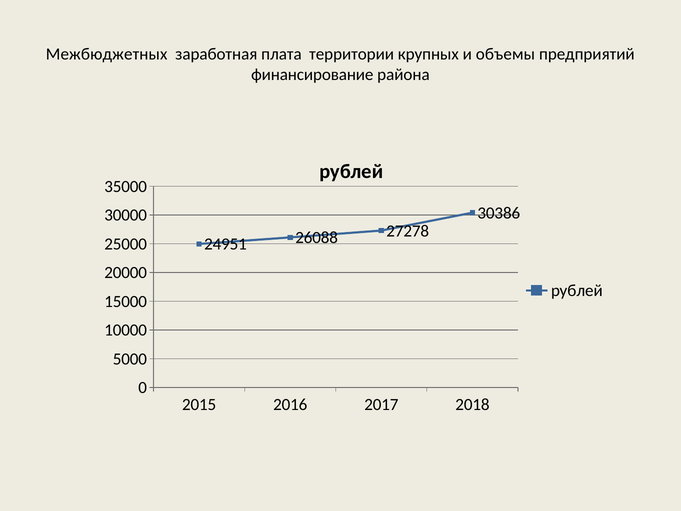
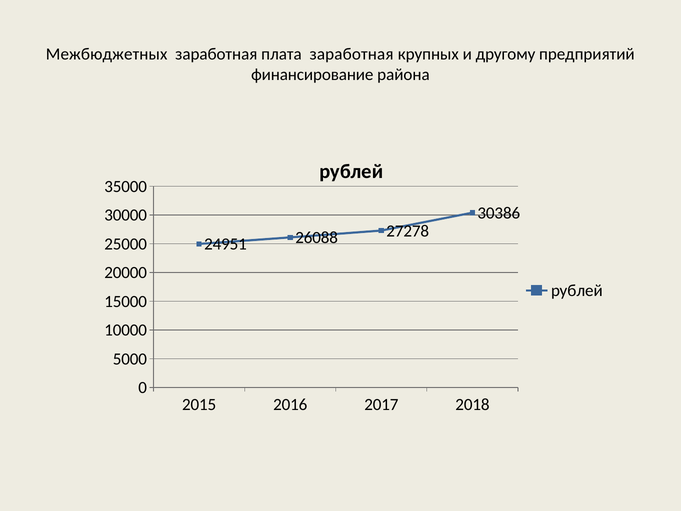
плата территории: территории -> заработная
объемы: объемы -> другому
